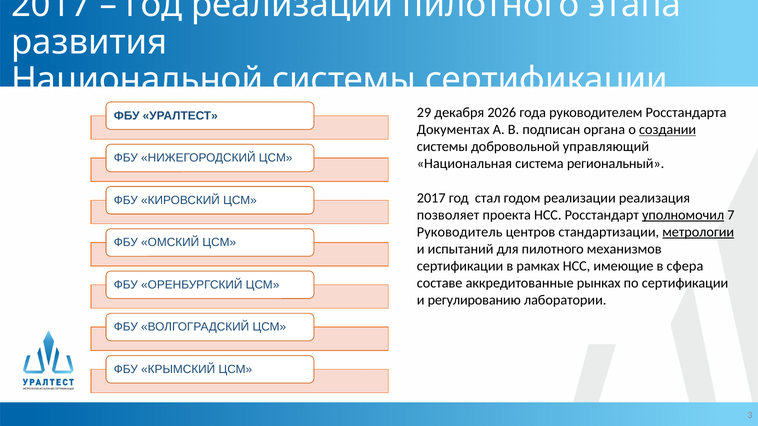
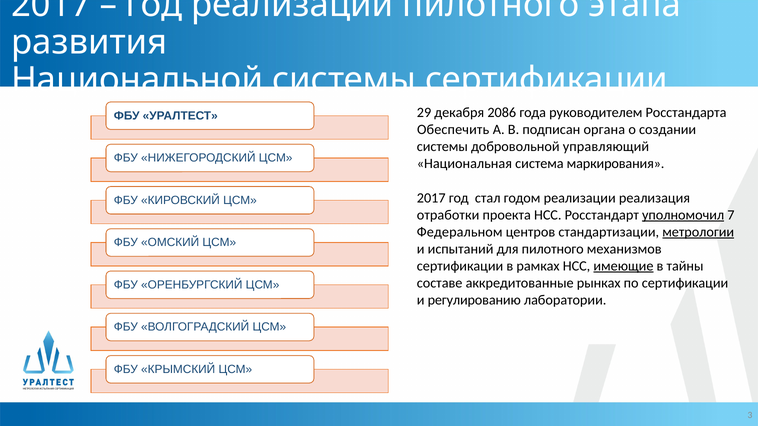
2026: 2026 -> 2086
Документах: Документах -> Обеспечить
создании underline: present -> none
региональный: региональный -> маркирования
позволяет: позволяет -> отработки
Руководитель: Руководитель -> Федеральном
имеющие underline: none -> present
сфера: сфера -> тайны
